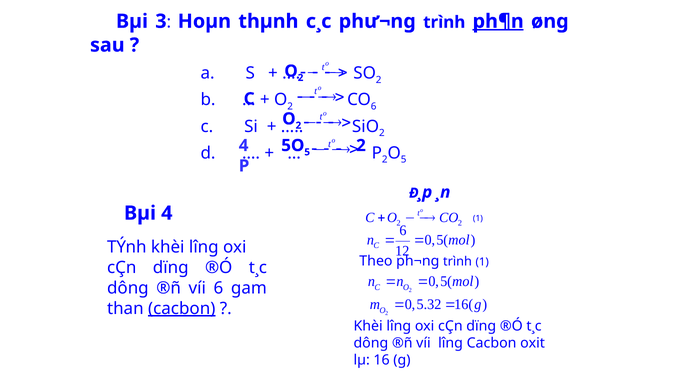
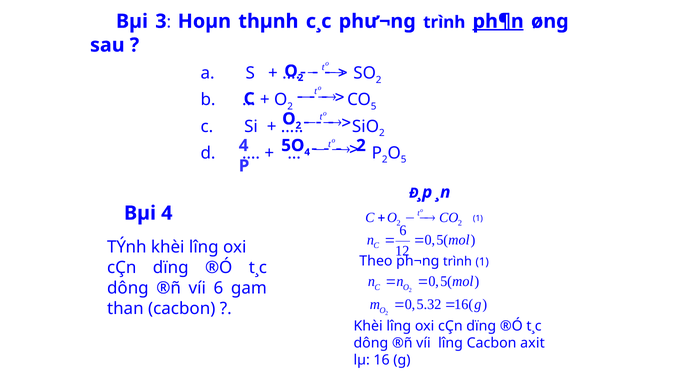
6 at (374, 107): 6 -> 5
5 at (307, 152): 5 -> 4
cacbon at (182, 309) underline: present -> none
oxit: oxit -> axit
